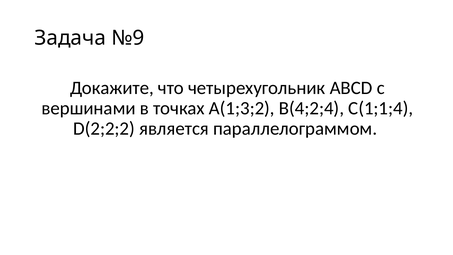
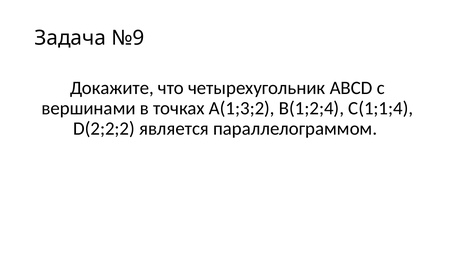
B(4;2;4: B(4;2;4 -> B(1;2;4
